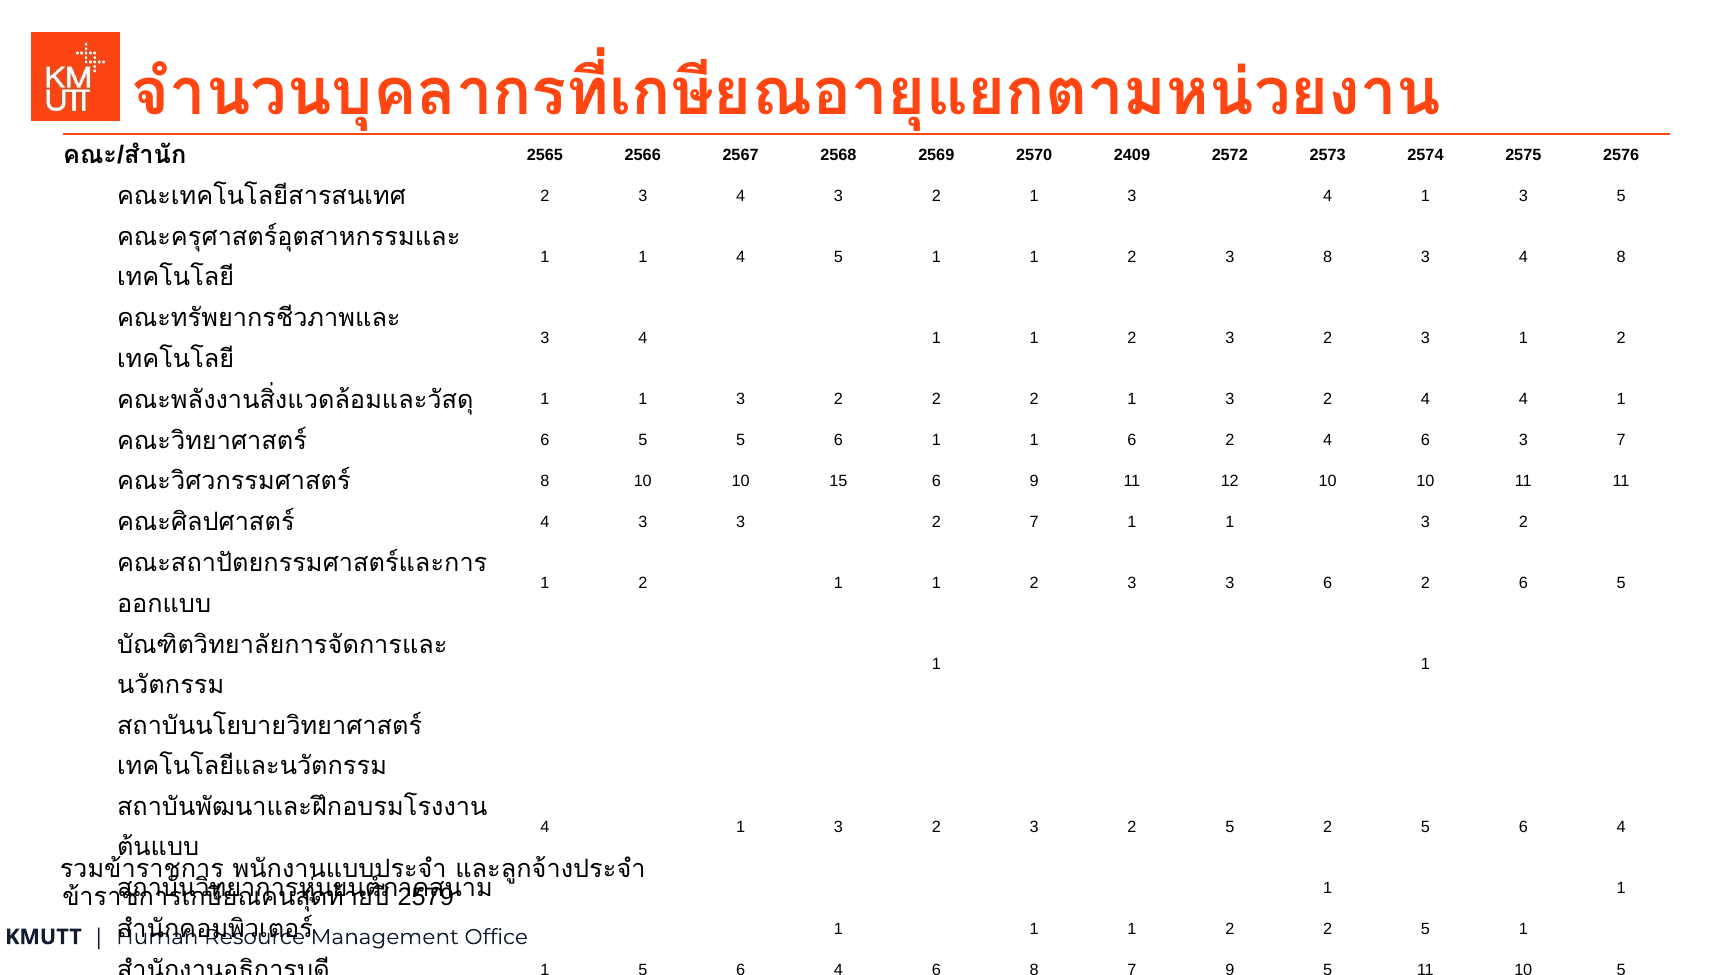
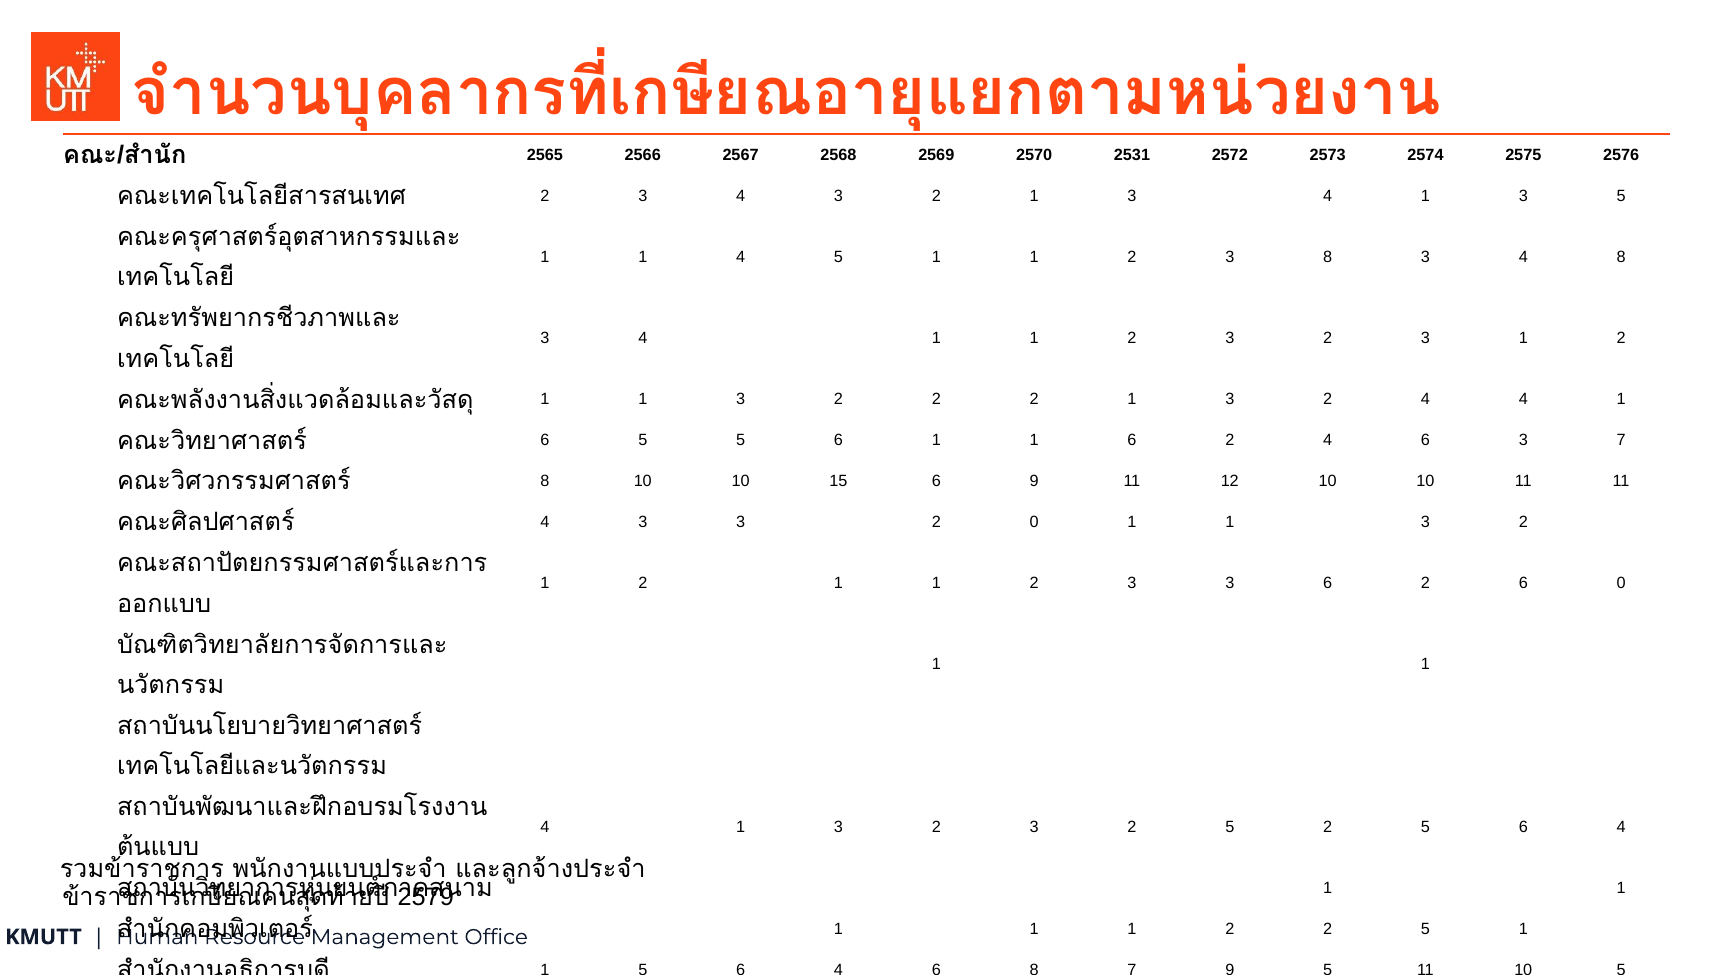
2409: 2409 -> 2531
2 7: 7 -> 0
2 6 5: 5 -> 0
